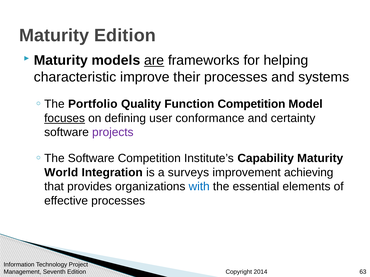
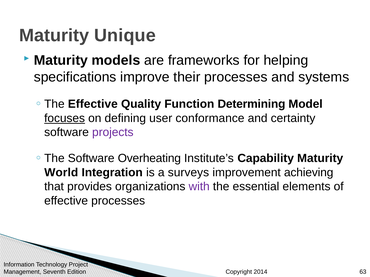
Maturity Edition: Edition -> Unique
are underline: present -> none
characteristic: characteristic -> specifications
Portfolio at (93, 104): Portfolio -> Effective
Function Competition: Competition -> Determining
Software Competition: Competition -> Overheating
with colour: blue -> purple
